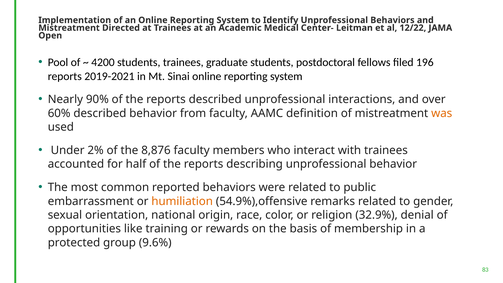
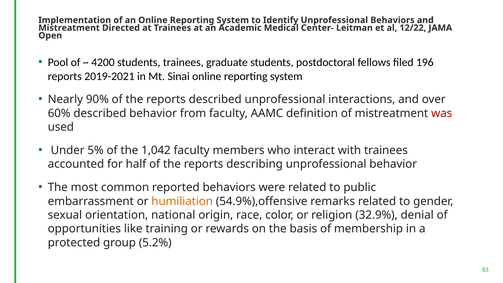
was colour: orange -> red
2%: 2% -> 5%
8,876: 8,876 -> 1,042
9.6%: 9.6% -> 5.2%
